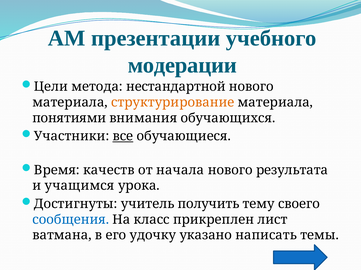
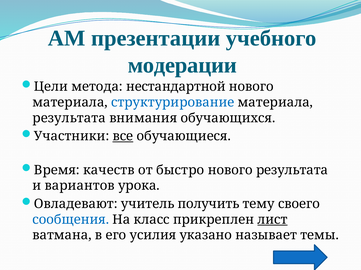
структурирование colour: orange -> blue
понятиями at (69, 118): понятиями -> результата
начала: начала -> быстро
учащимся: учащимся -> вариантов
Достигнуты: Достигнуты -> Овладевают
лист underline: none -> present
удочку: удочку -> усилия
написать: написать -> называет
